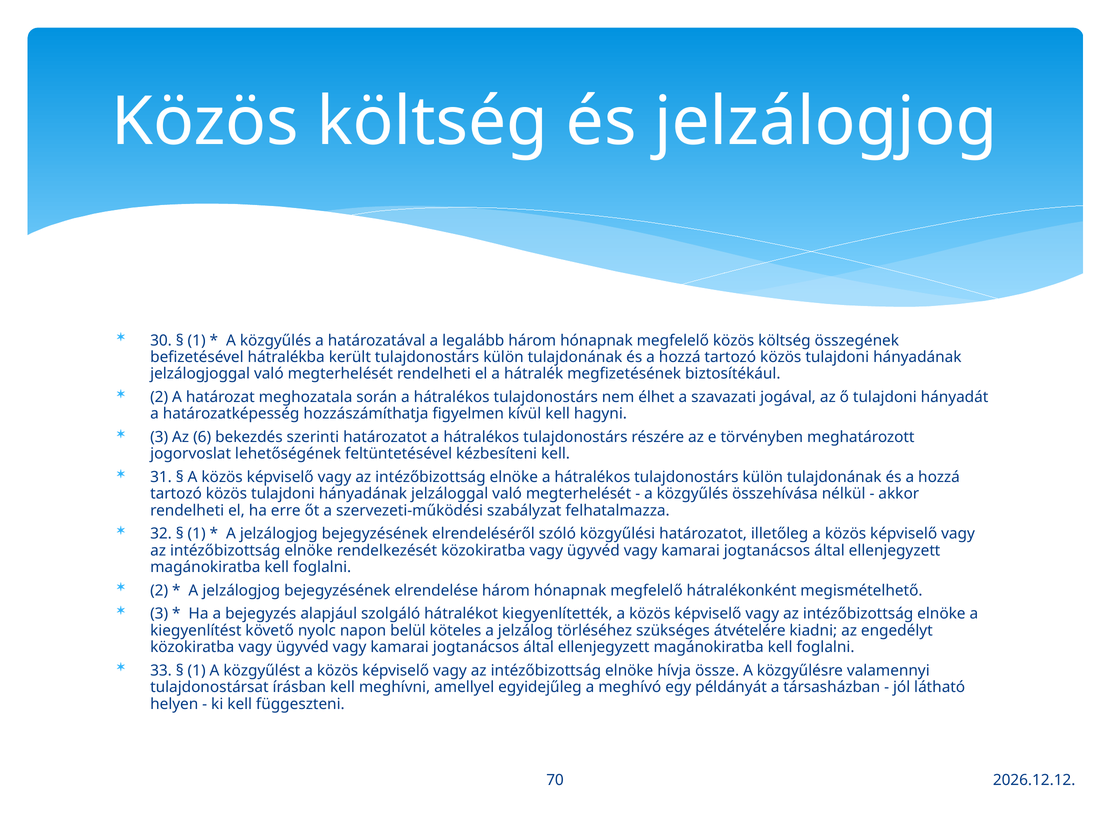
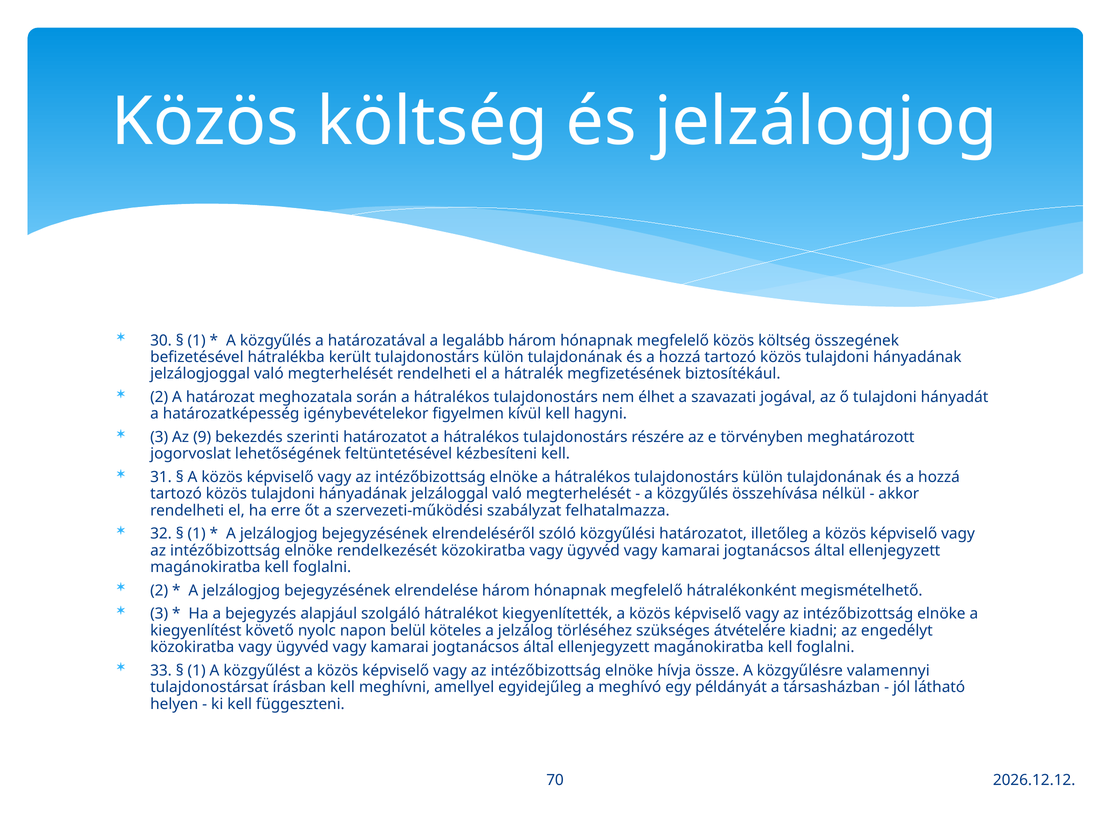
hozzászámíthatja: hozzászámíthatja -> igénybevételekor
6: 6 -> 9
